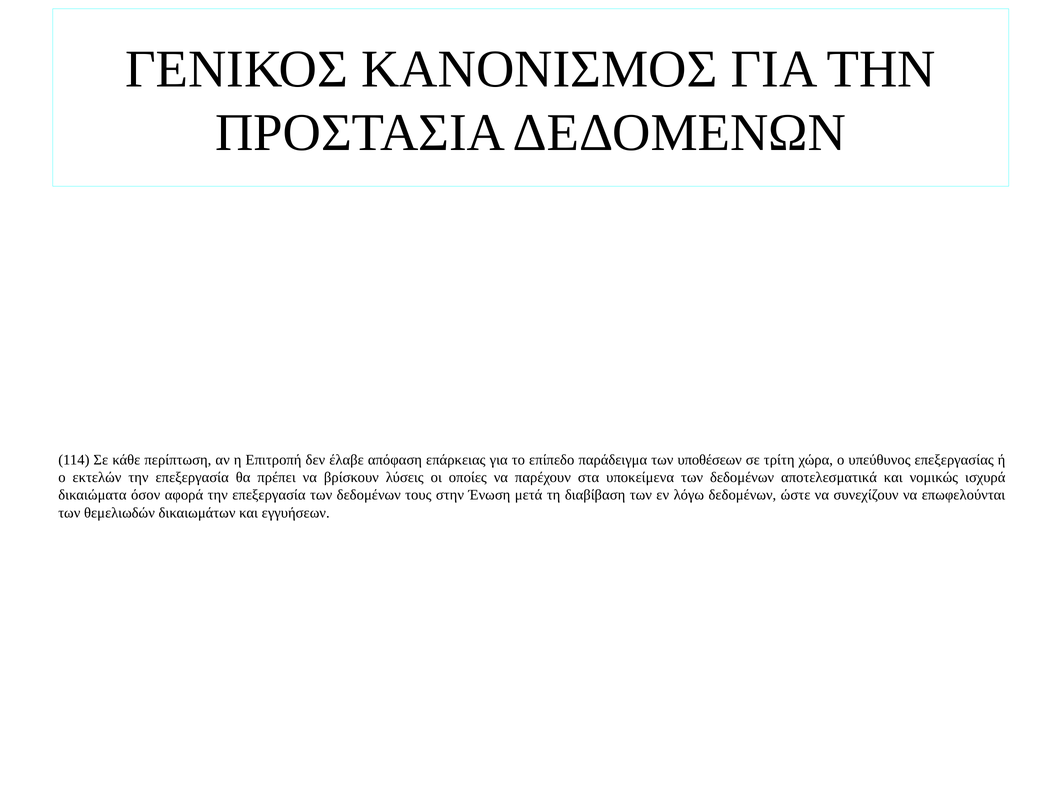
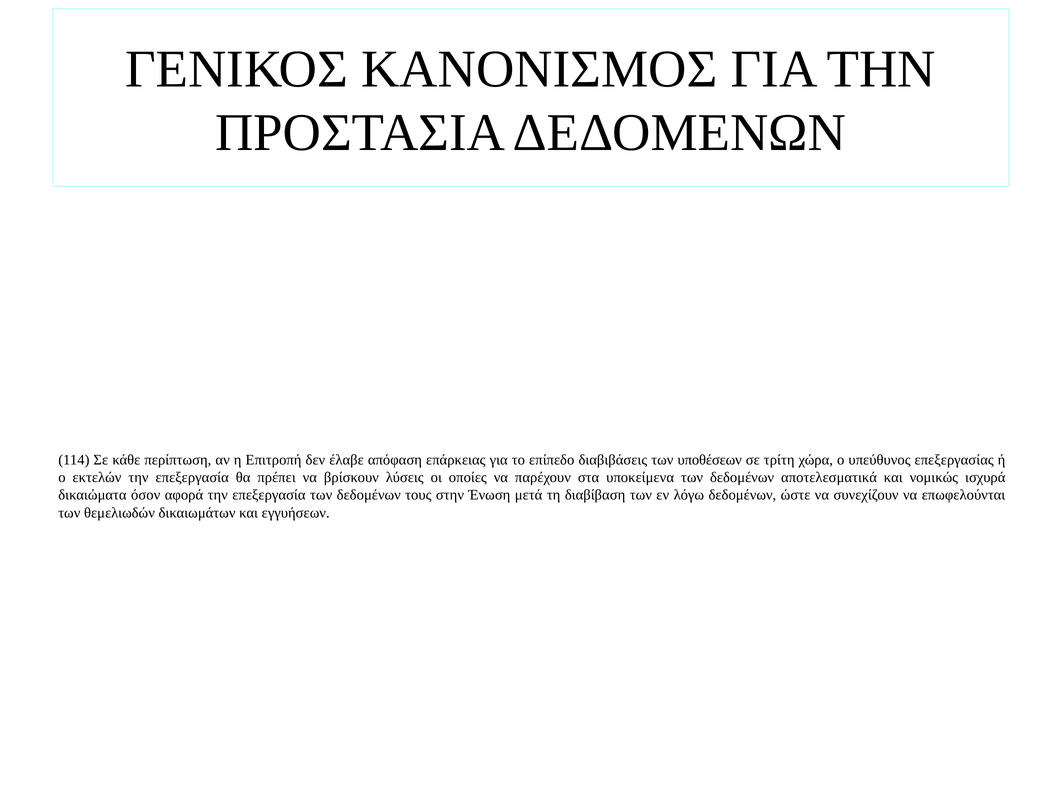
παράδειγμα: παράδειγμα -> διαβιβάσεις
